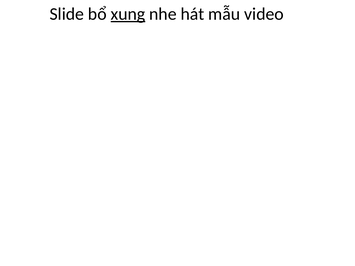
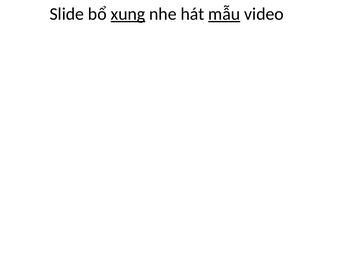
mẫu underline: none -> present
